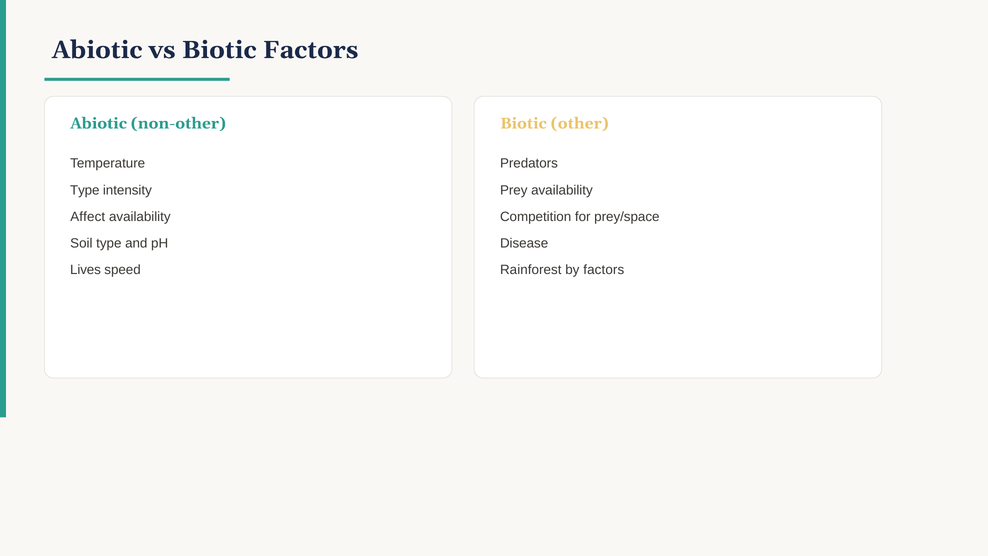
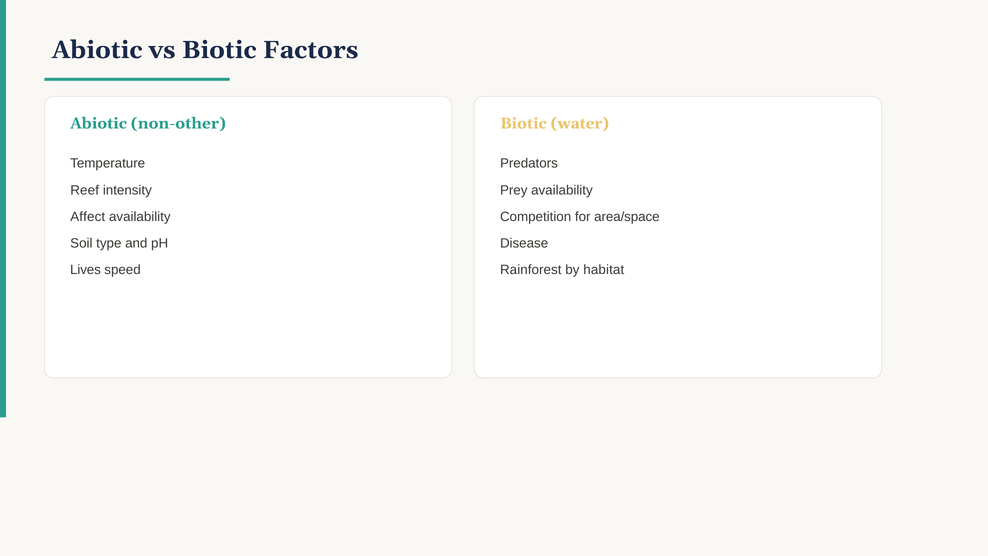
other: other -> water
Type at (85, 190): Type -> Reef
prey/space: prey/space -> area/space
by factors: factors -> habitat
